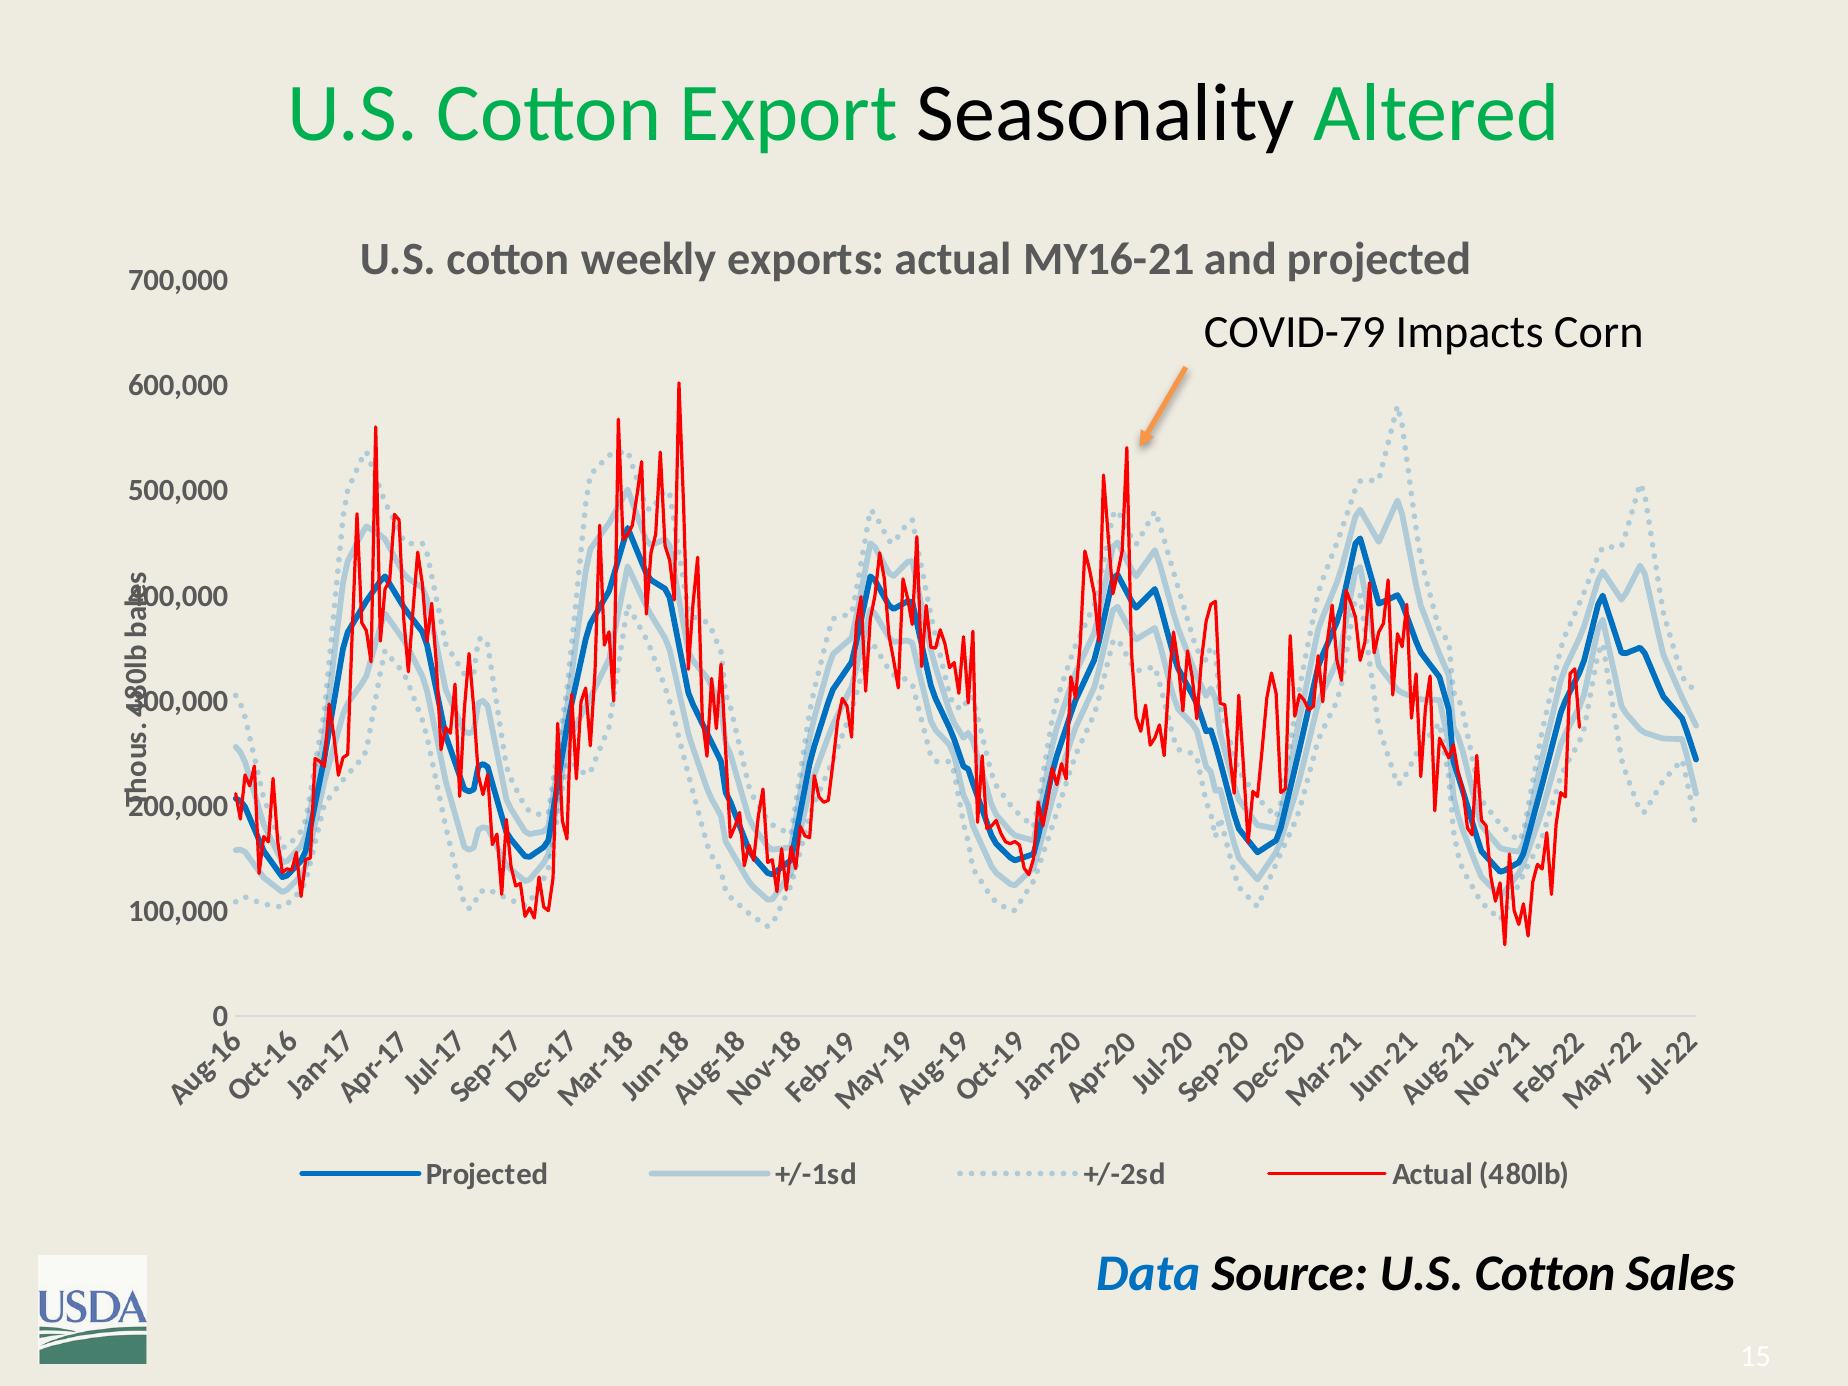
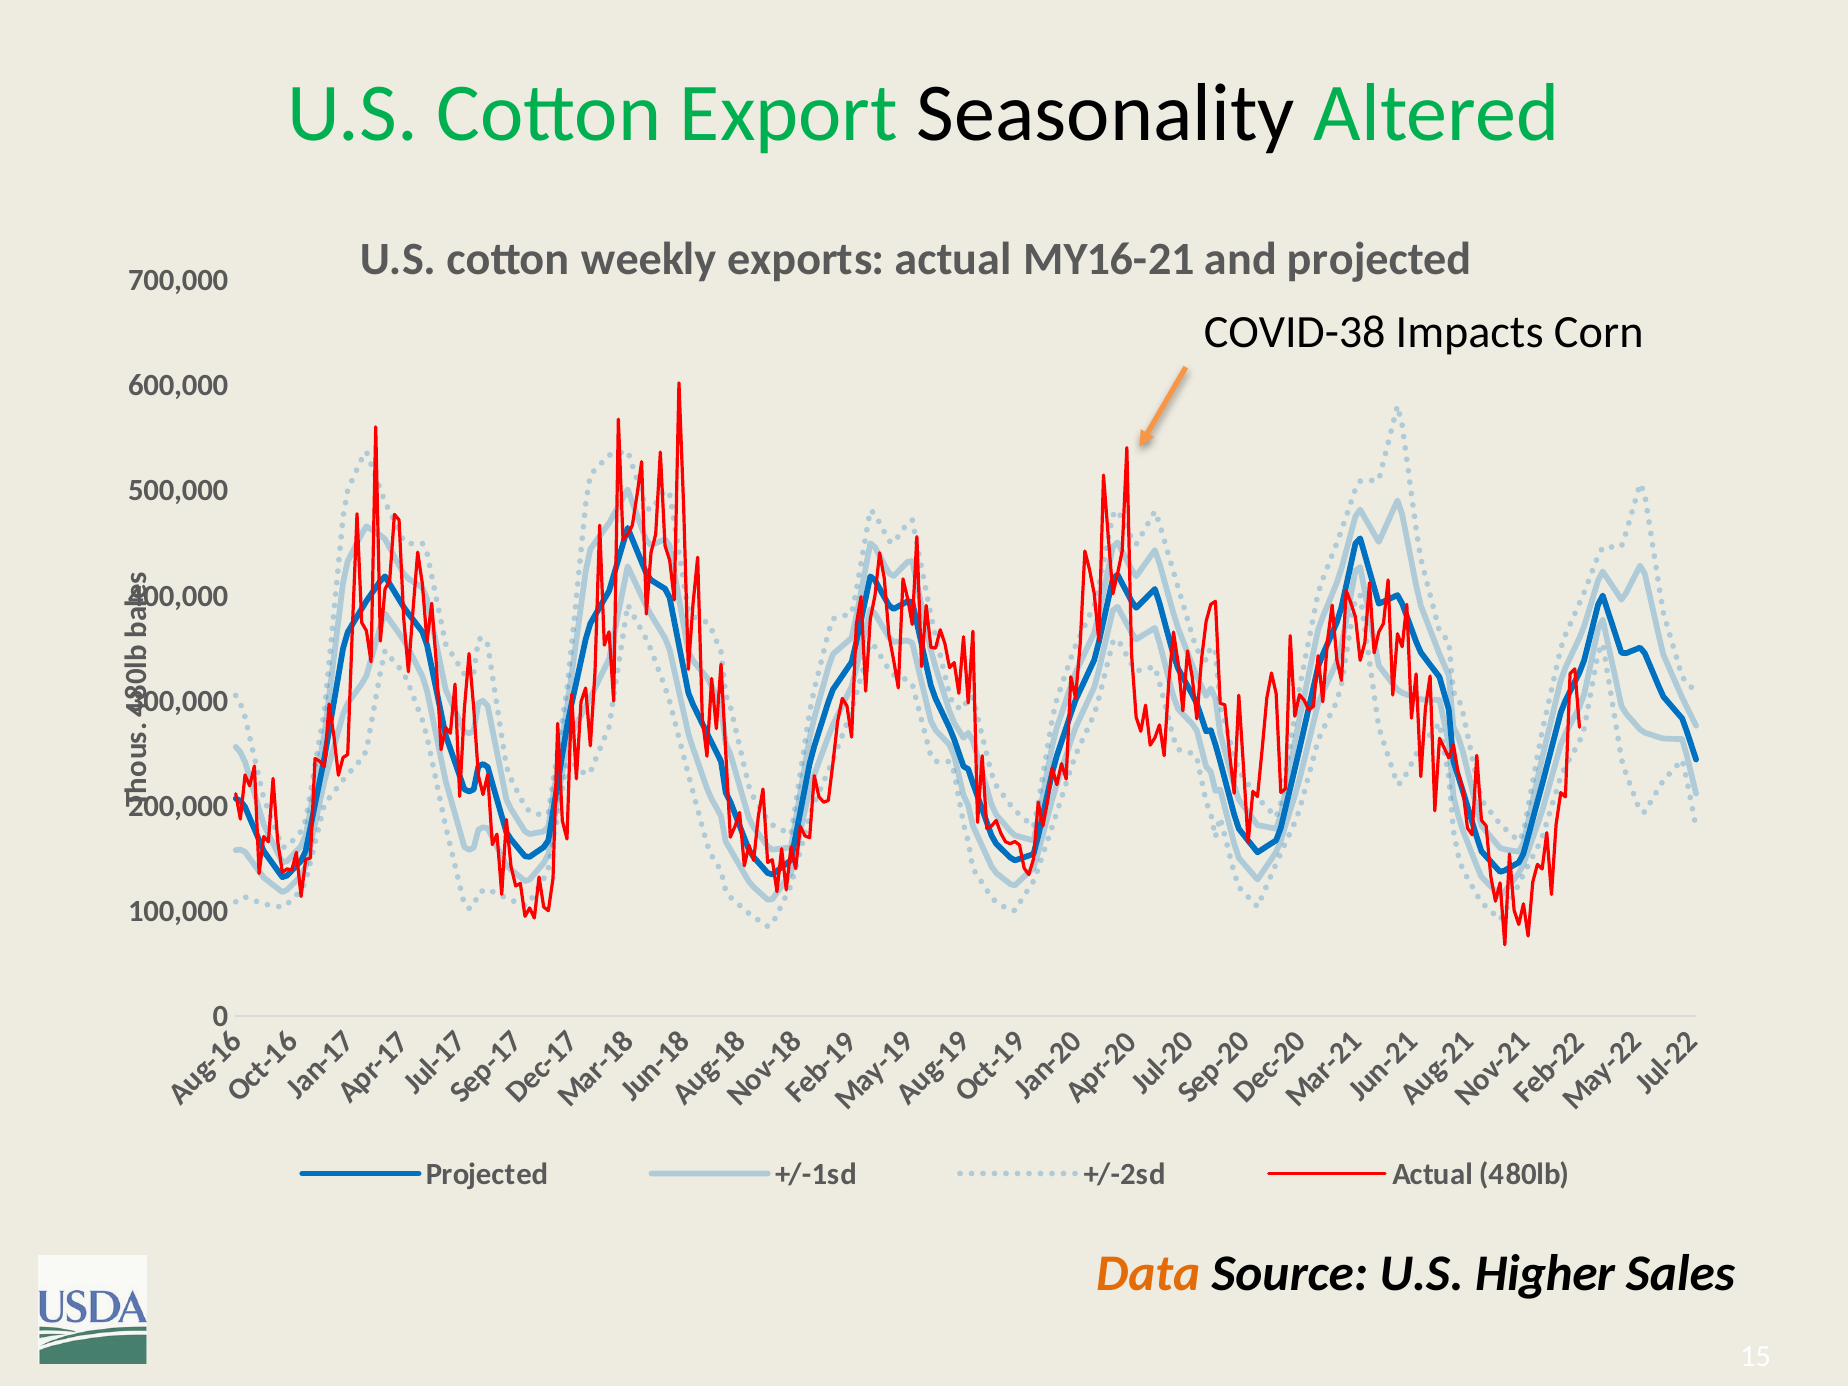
COVID-79: COVID-79 -> COVID-38
Data colour: blue -> orange
Source U.S Cotton: Cotton -> Higher
